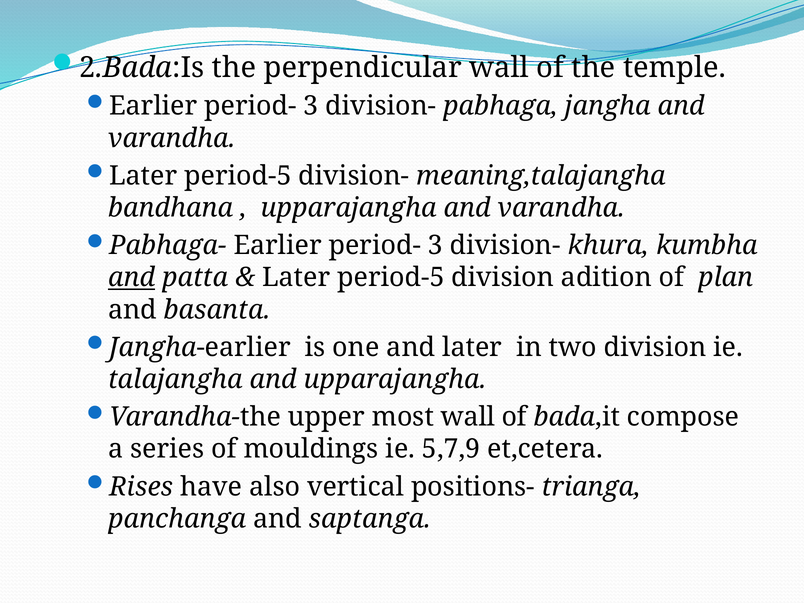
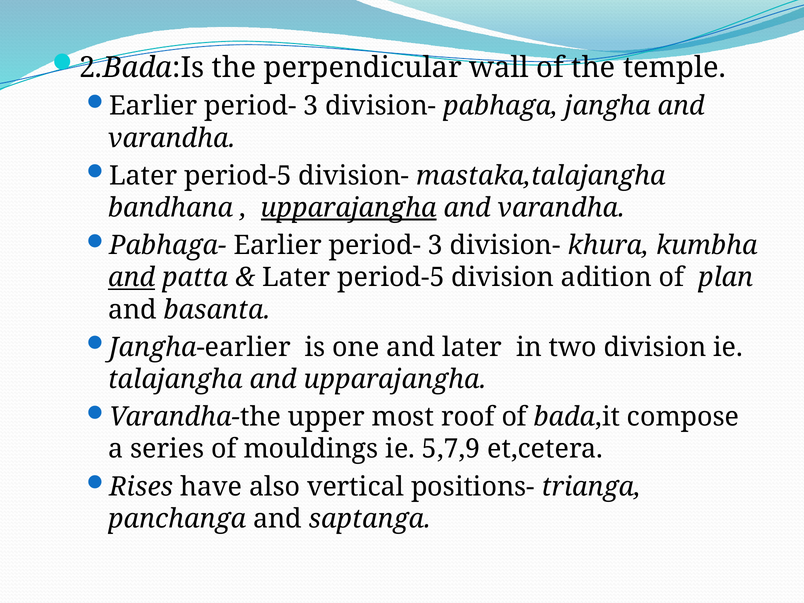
meaning,talajangha: meaning,talajangha -> mastaka,talajangha
upparajangha at (349, 208) underline: none -> present
most wall: wall -> roof
